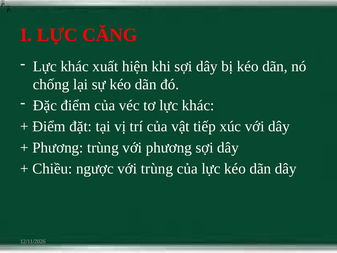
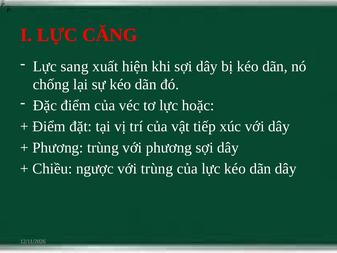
khác at (75, 66): khác -> sang
tơ lực khác: khác -> hoặc
